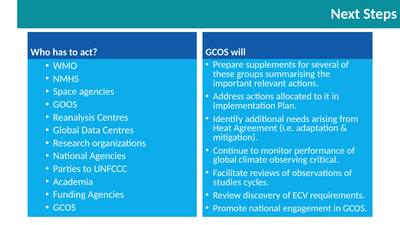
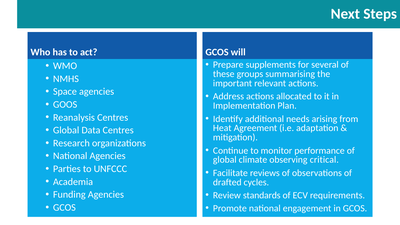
studies: studies -> drafted
discovery: discovery -> standards
